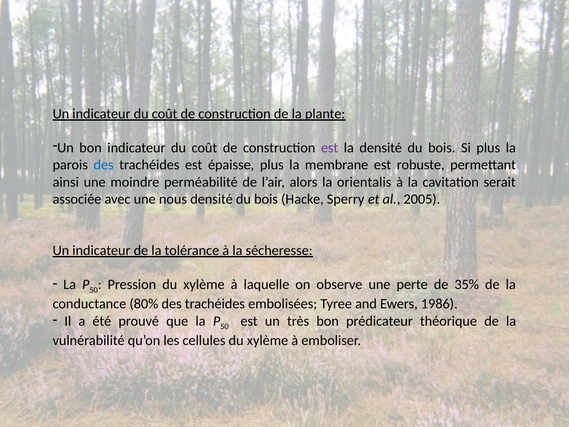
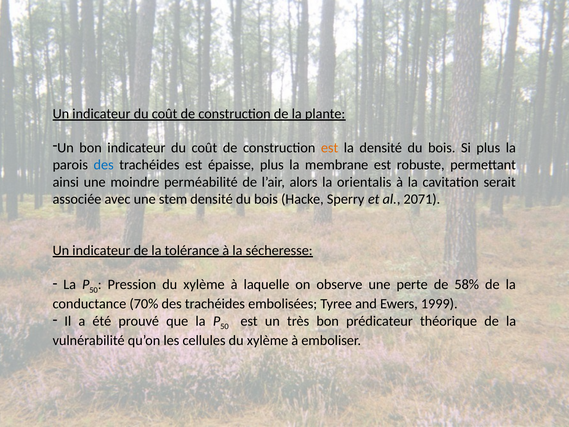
est at (330, 148) colour: purple -> orange
nous: nous -> stem
2005: 2005 -> 2071
35%: 35% -> 58%
80%: 80% -> 70%
1986: 1986 -> 1999
